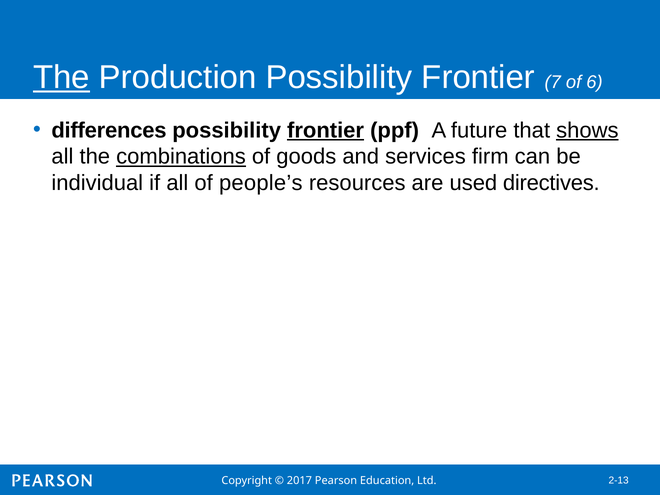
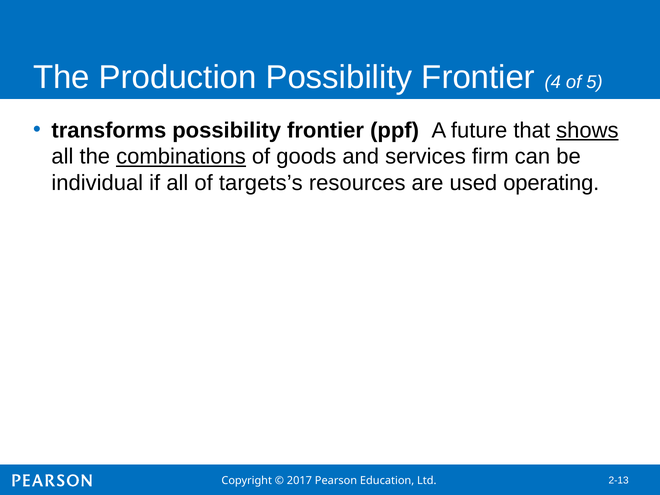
The at (61, 77) underline: present -> none
7: 7 -> 4
6: 6 -> 5
differences: differences -> transforms
frontier at (326, 130) underline: present -> none
people’s: people’s -> targets’s
directives: directives -> operating
